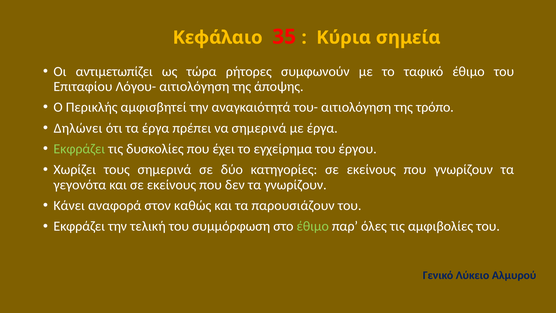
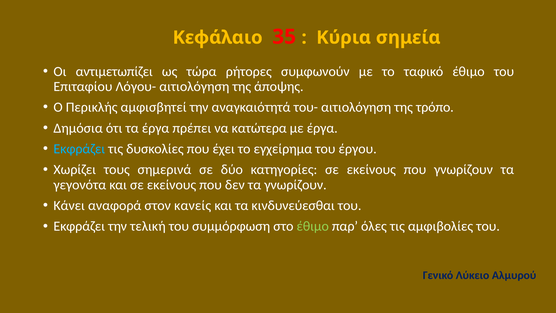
Δηλώνει: Δηλώνει -> Δημόσια
να σημερινά: σημερινά -> κατώτερα
Εκφράζει at (79, 149) colour: light green -> light blue
καθώς: καθώς -> κανείς
παρουσιάζουν: παρουσιάζουν -> κινδυνεύεσθαι
